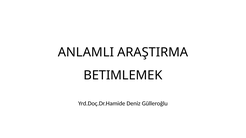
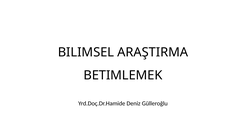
ANLAMLI: ANLAMLI -> BILIMSEL
